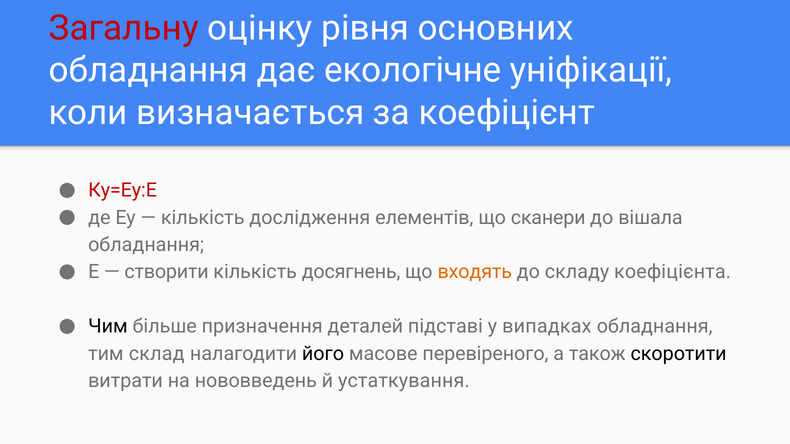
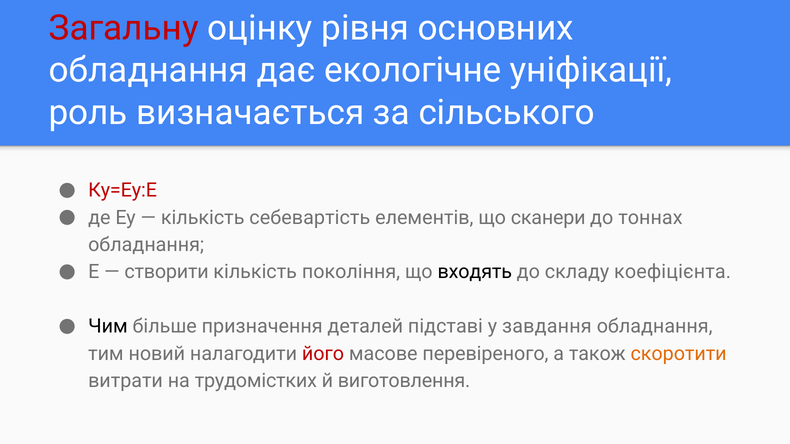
коли: коли -> роль
коефіцієнт: коефіцієнт -> сільського
дослідження: дослідження -> себевартість
вішала: вішала -> тоннах
досягнень: досягнень -> покоління
входять colour: orange -> black
випадках: випадках -> завдання
склад: склад -> новий
його colour: black -> red
скоротити colour: black -> orange
нововведень: нововведень -> трудомістких
устаткування: устаткування -> виготовлення
